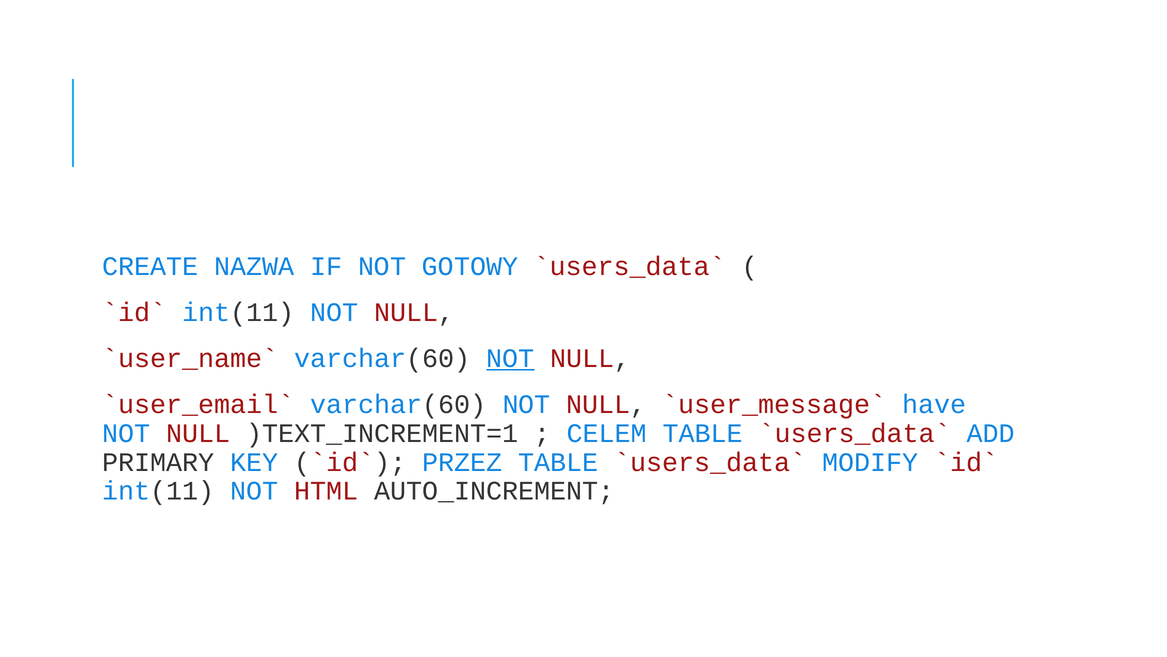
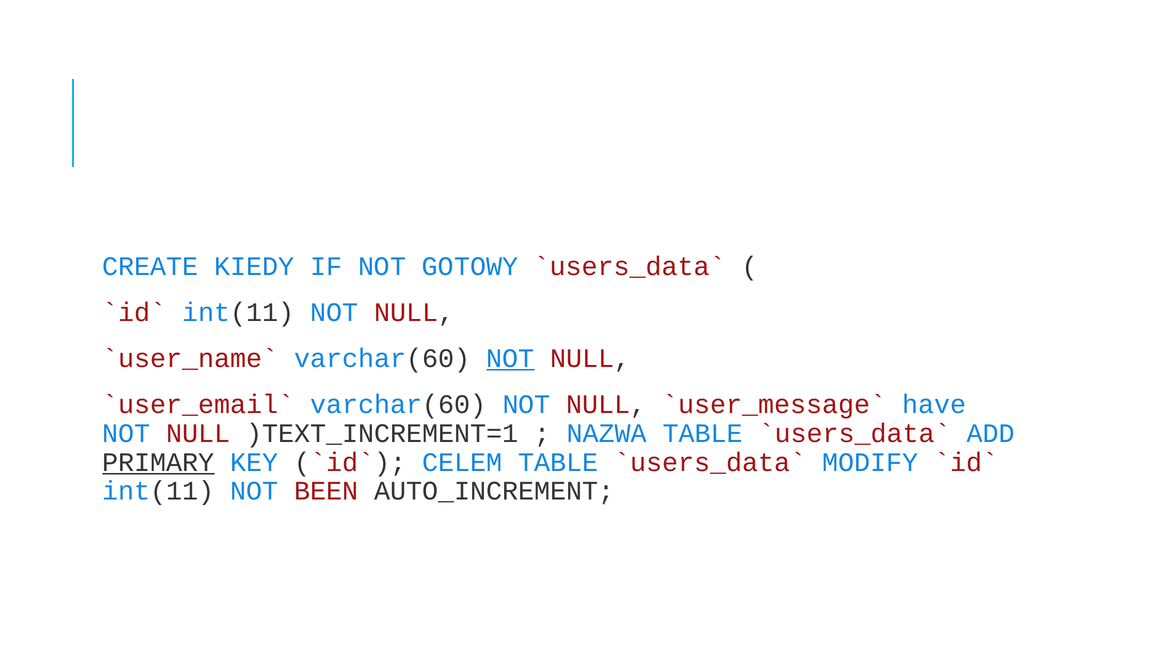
NAZWA: NAZWA -> KIEDY
CELEM: CELEM -> NAZWA
PRIMARY underline: none -> present
PRZEZ: PRZEZ -> CELEM
HTML: HTML -> BEEN
